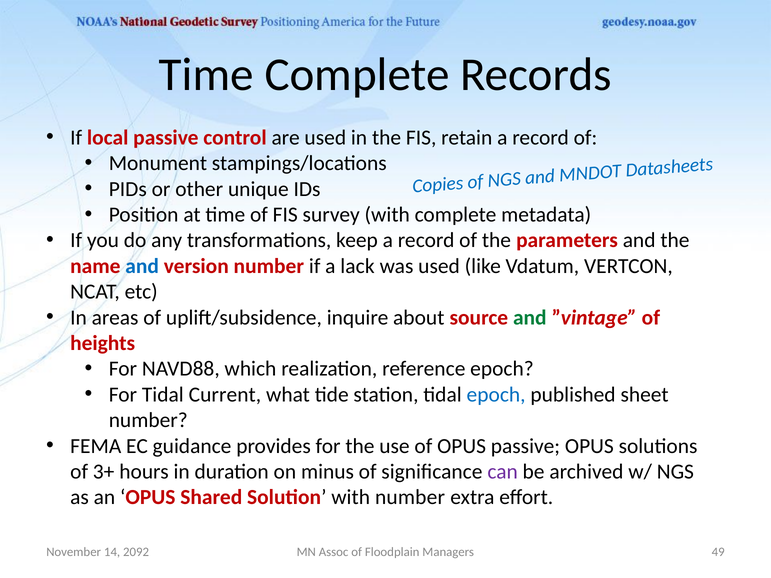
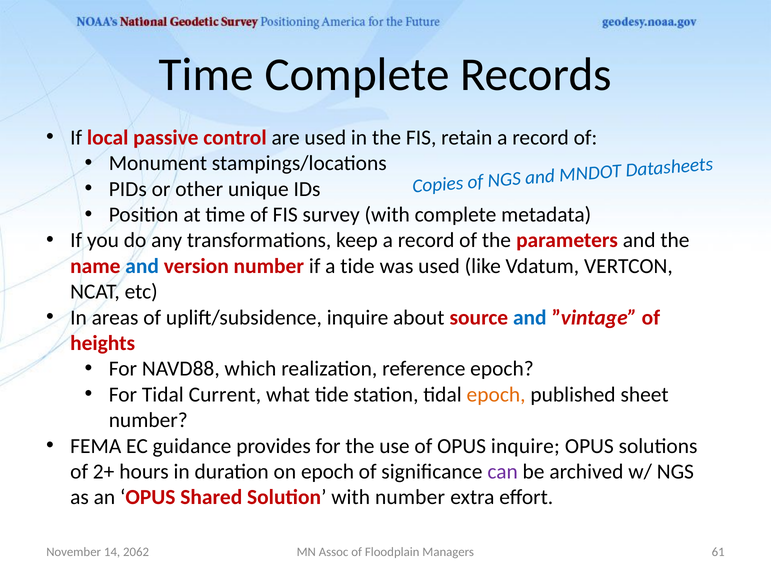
a lack: lack -> tide
and at (530, 318) colour: green -> blue
epoch at (496, 395) colour: blue -> orange
OPUS passive: passive -> inquire
3+: 3+ -> 2+
on minus: minus -> epoch
2092: 2092 -> 2062
49: 49 -> 61
